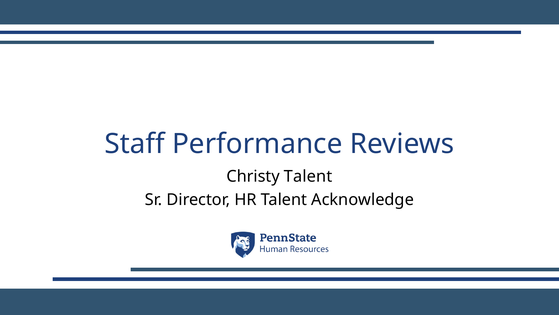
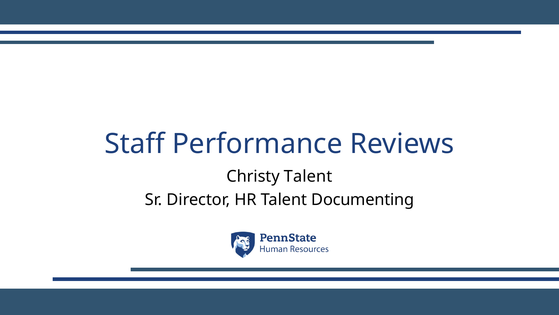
Acknowledge: Acknowledge -> Documenting
